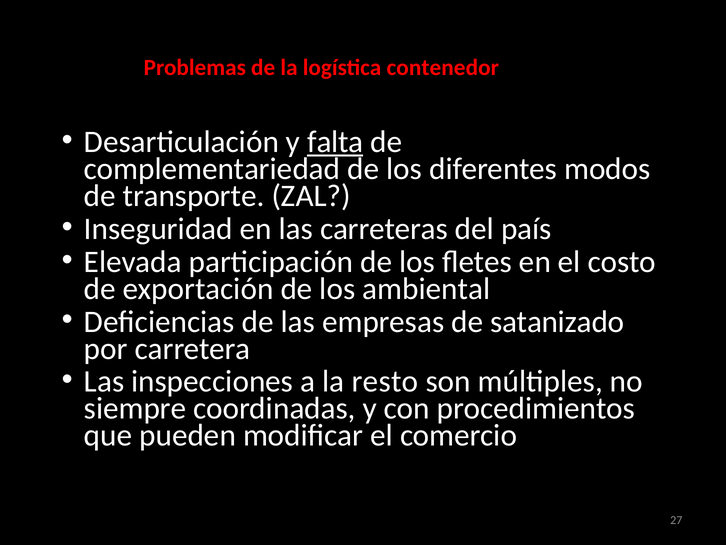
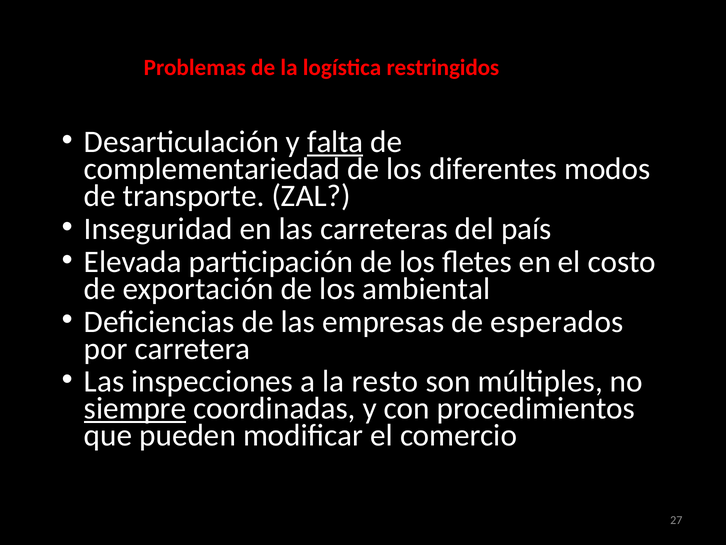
contenedor: contenedor -> restringidos
satanizado: satanizado -> esperados
siempre underline: none -> present
